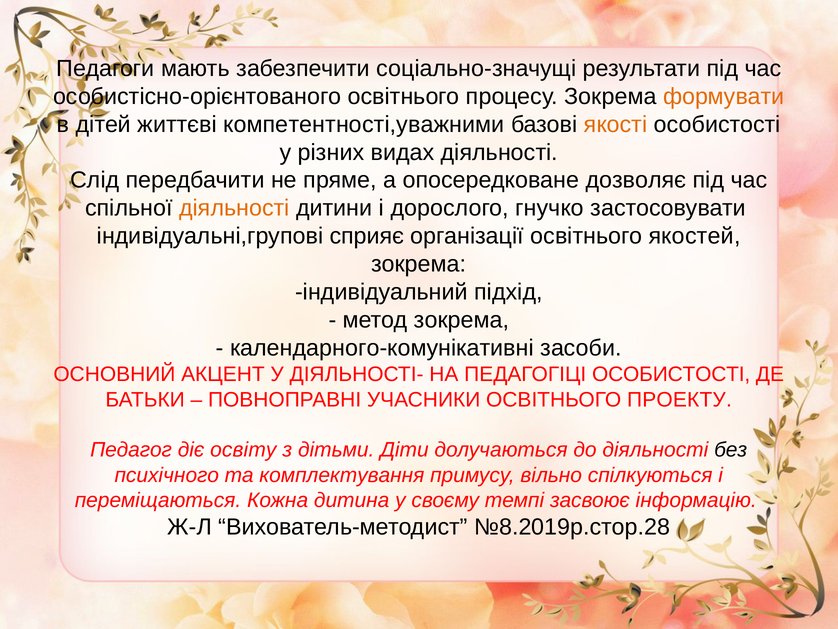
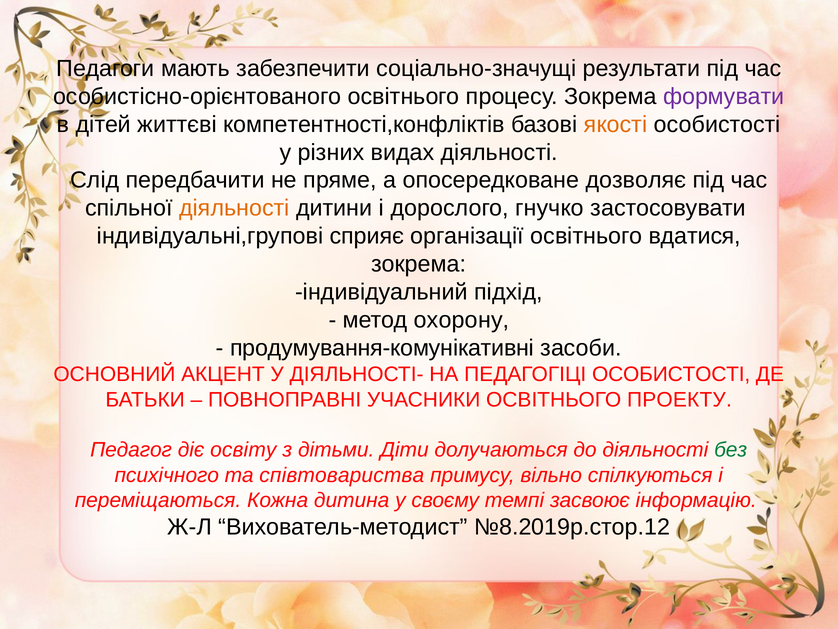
формувати colour: orange -> purple
компетентності,уважними: компетентності,уважними -> компетентності,конфліктів
якостей: якостей -> вдатися
метод зокрема: зокрема -> охорону
календарного-комунікативні: календарного-комунікативні -> продумування-комунікативні
без colour: black -> green
комплектування: комплектування -> співтовариства
№8.2019р.стор.28: №8.2019р.стор.28 -> №8.2019р.стор.12
